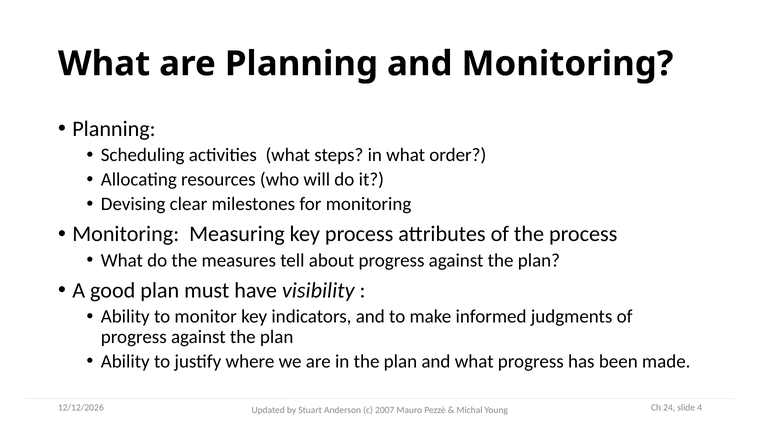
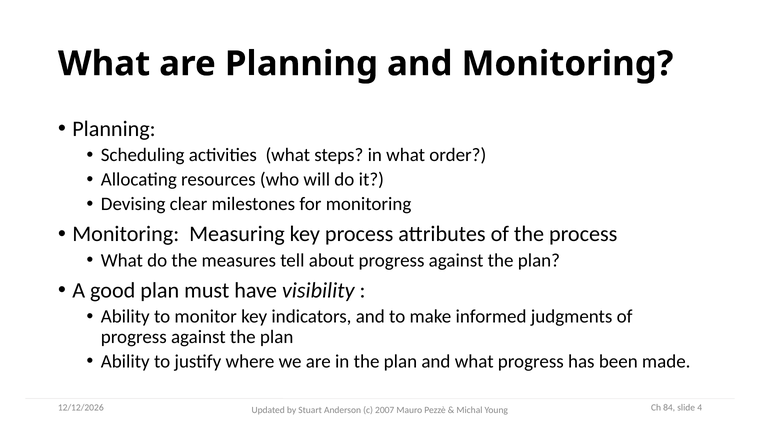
24: 24 -> 84
